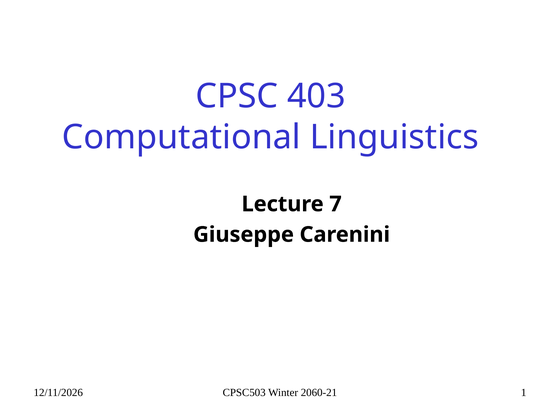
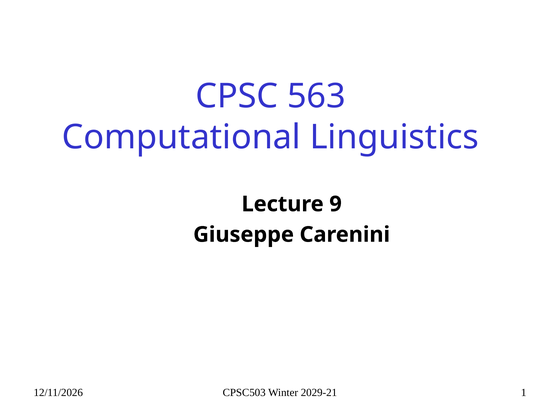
403: 403 -> 563
7: 7 -> 9
2060-21: 2060-21 -> 2029-21
